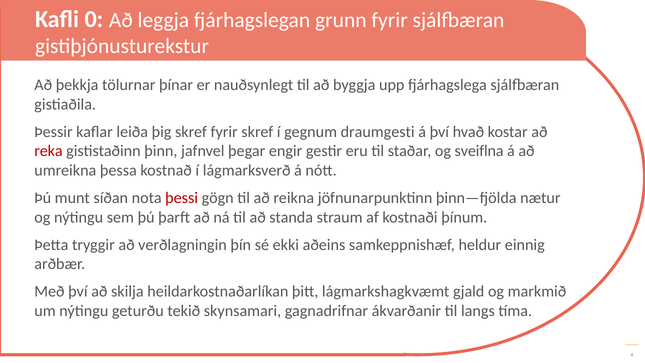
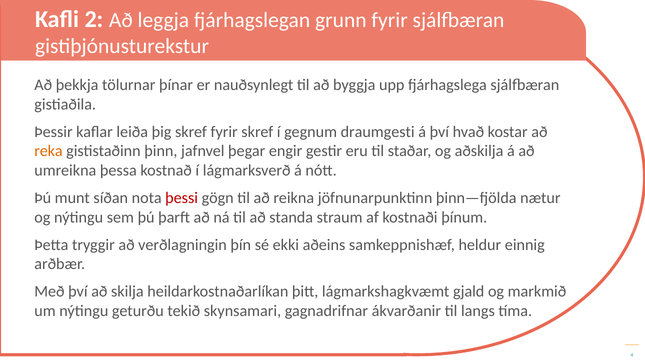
0: 0 -> 2
reka colour: red -> orange
sveiflna: sveiflna -> aðskilja
